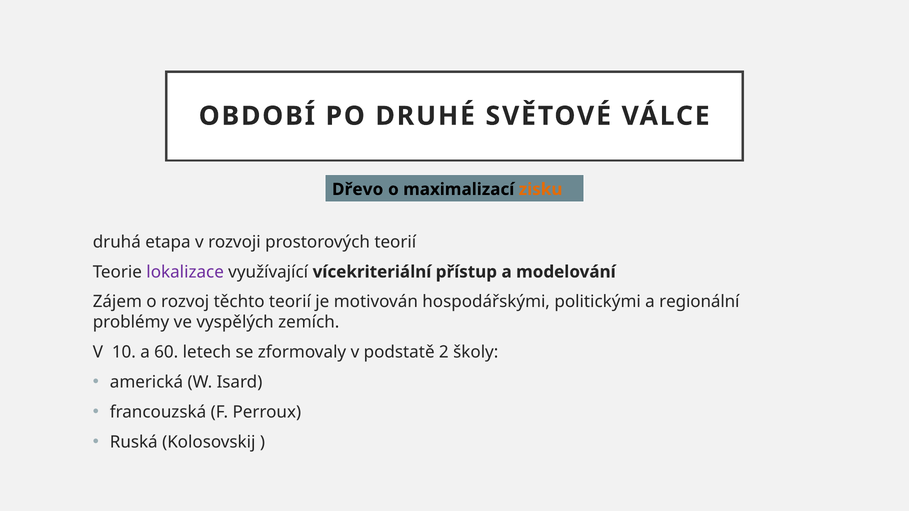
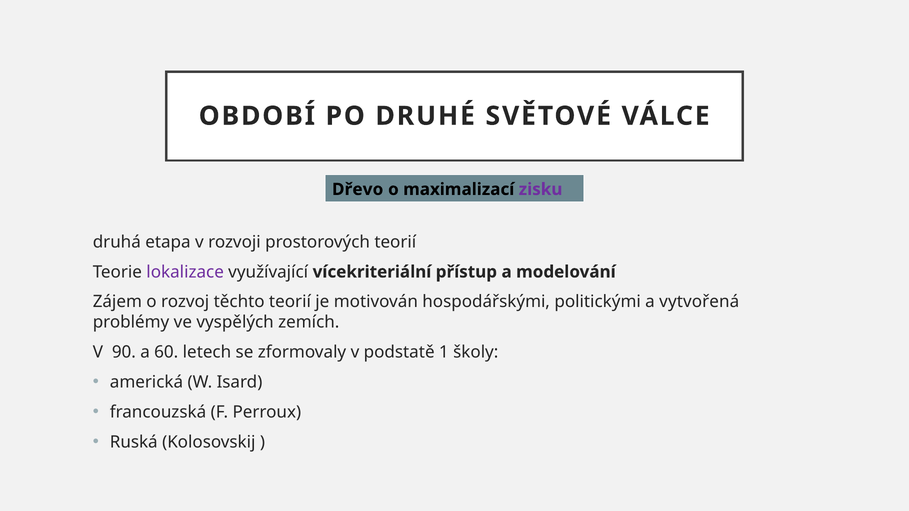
zisku colour: orange -> purple
regionální: regionální -> vytvořená
10: 10 -> 90
2: 2 -> 1
